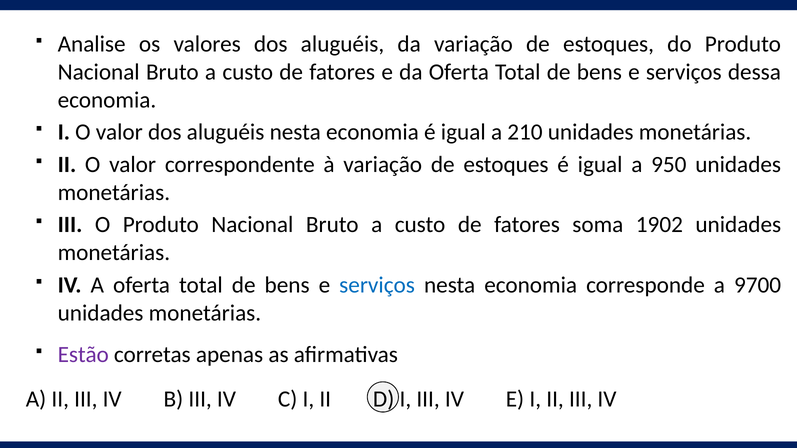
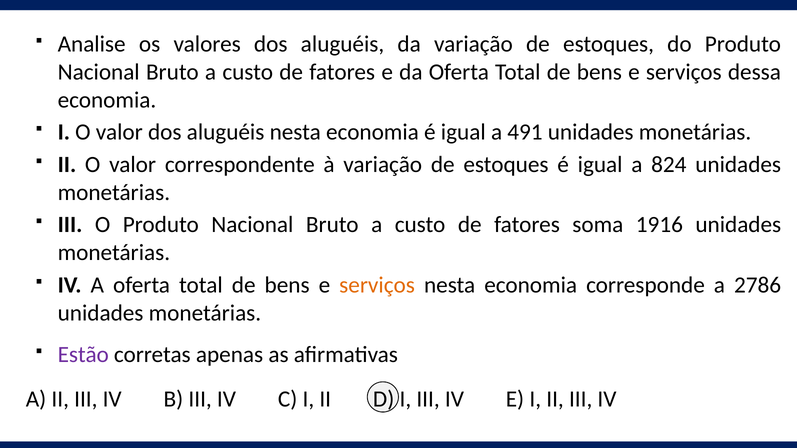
210: 210 -> 491
950: 950 -> 824
1902: 1902 -> 1916
serviços at (377, 285) colour: blue -> orange
9700: 9700 -> 2786
